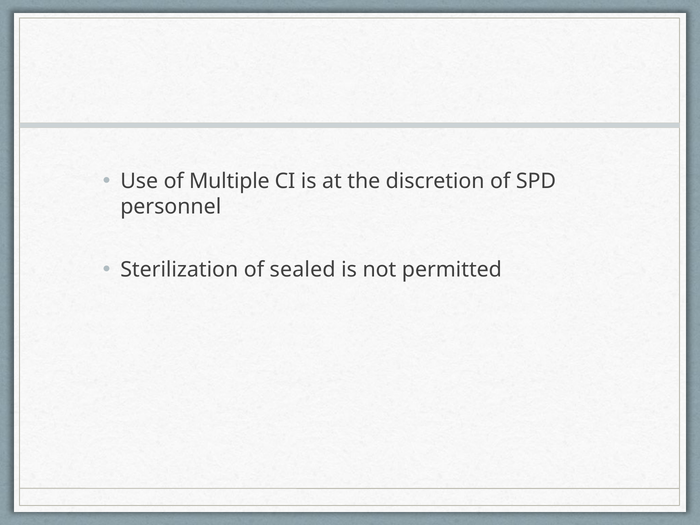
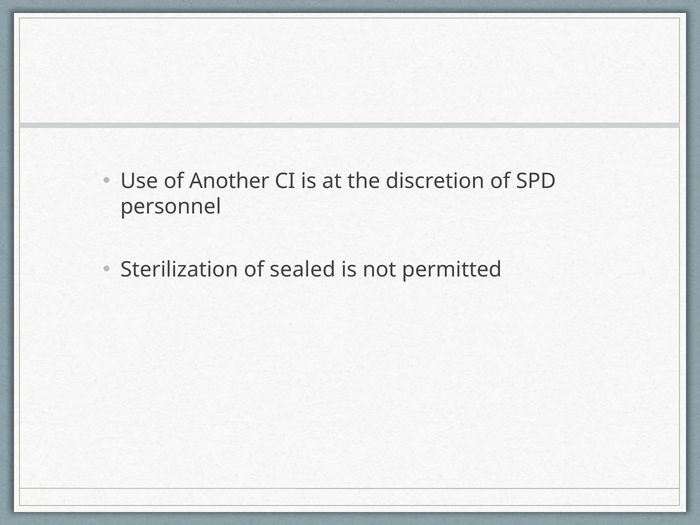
Multiple: Multiple -> Another
